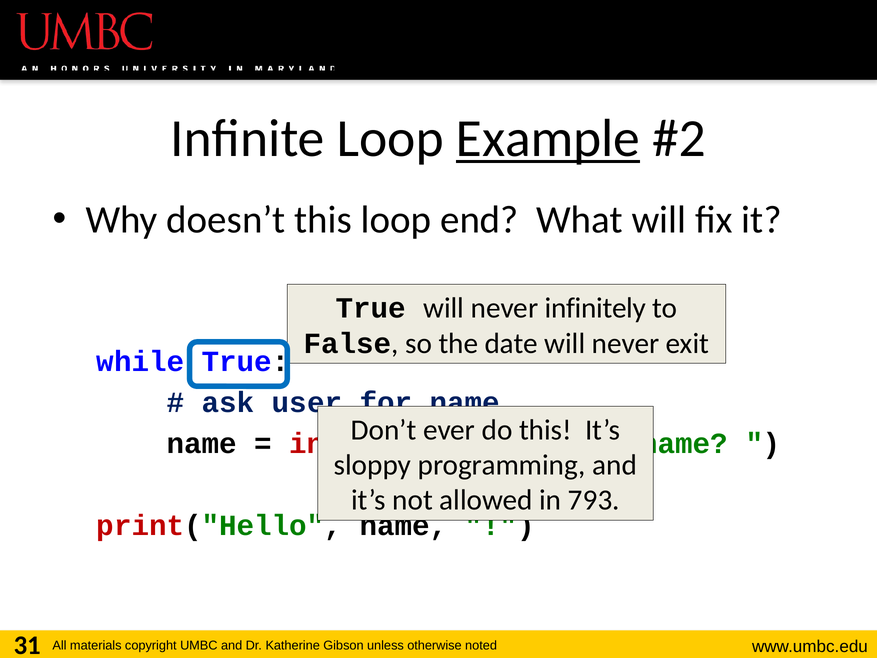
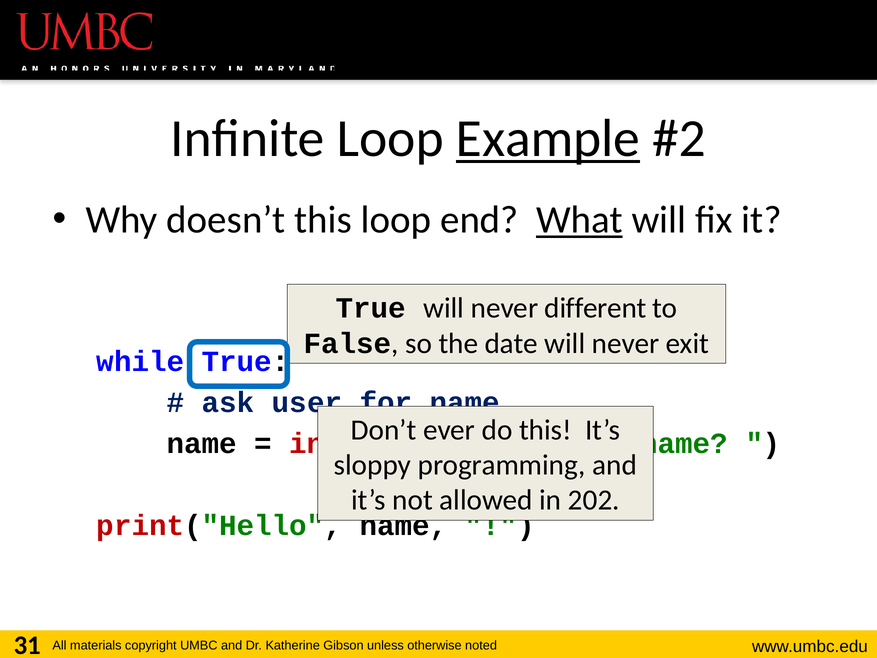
What underline: none -> present
infinitely: infinitely -> different
793: 793 -> 202
